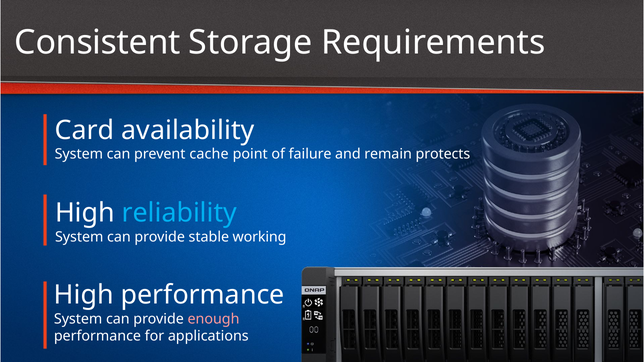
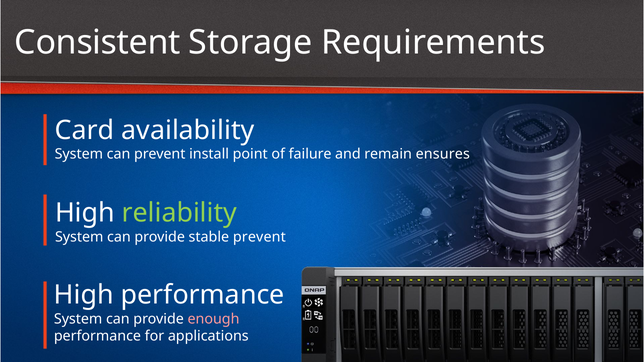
cache: cache -> install
protects: protects -> ensures
reliability colour: light blue -> light green
stable working: working -> prevent
